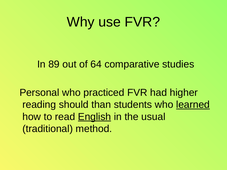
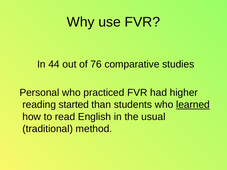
89: 89 -> 44
64: 64 -> 76
should: should -> started
English underline: present -> none
